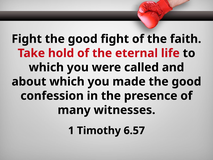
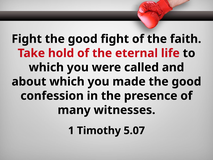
6.57: 6.57 -> 5.07
